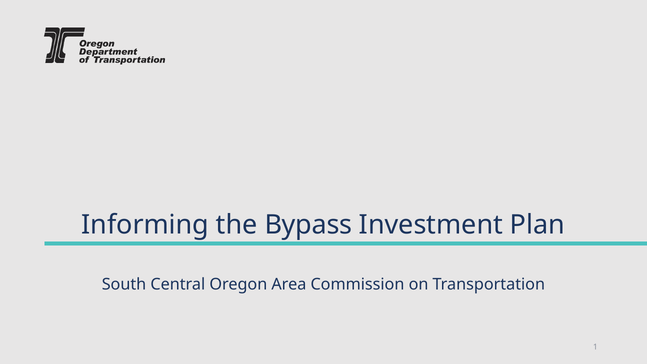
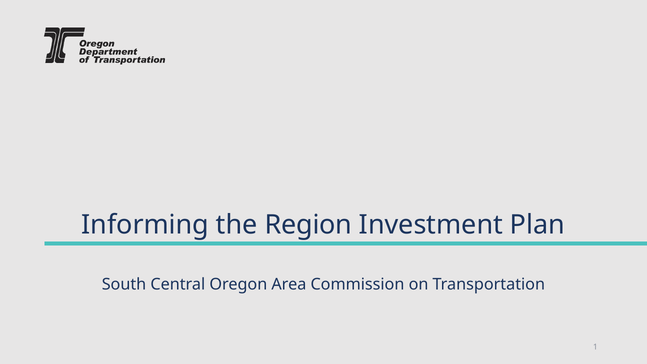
Bypass: Bypass -> Region
